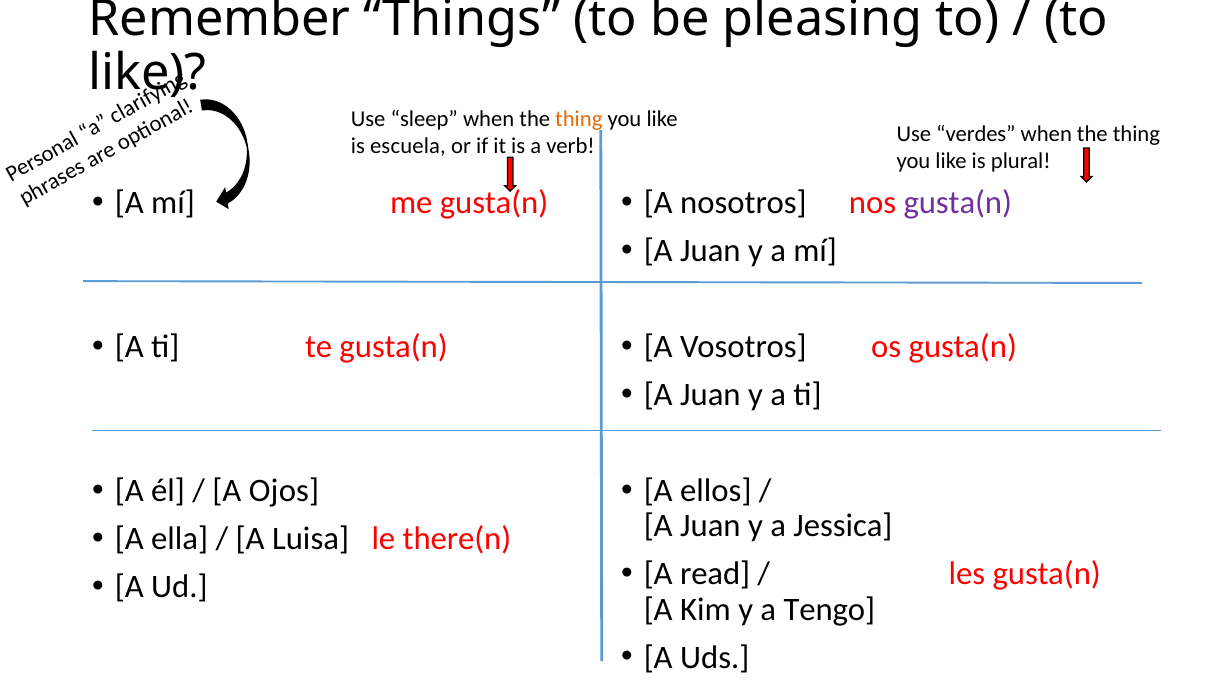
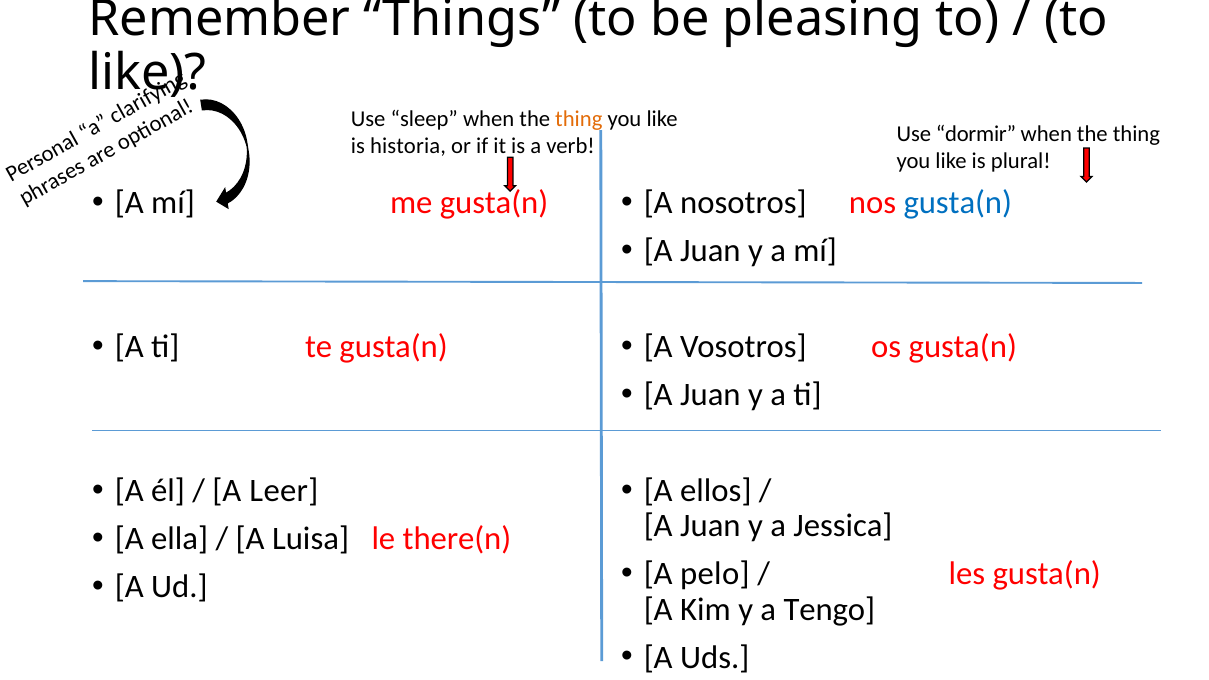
verdes: verdes -> dormir
escuela: escuela -> historia
gusta(n at (958, 203) colour: purple -> blue
Ojos: Ojos -> Leer
read: read -> pelo
